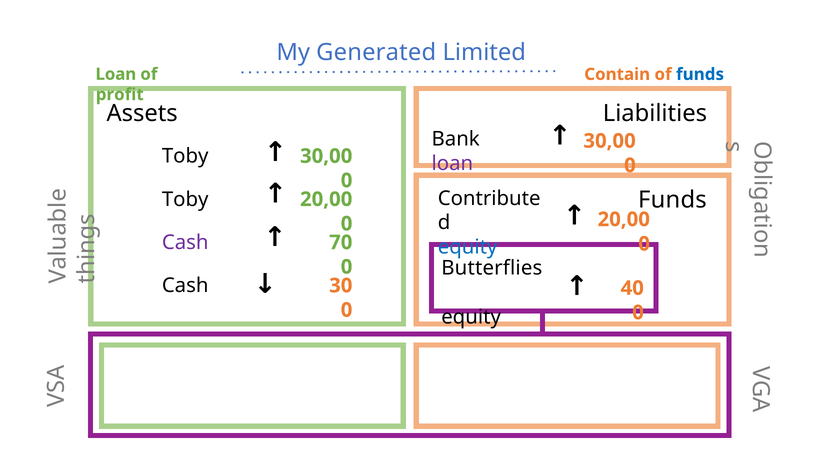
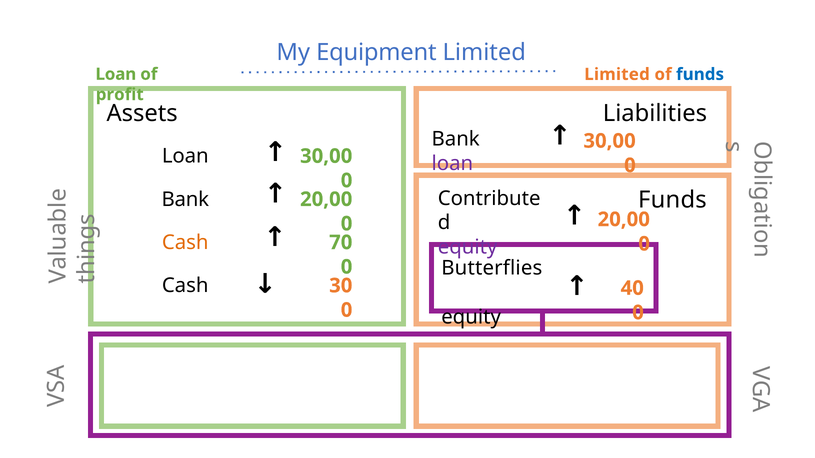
Generated: Generated -> Equipment
Contain at (617, 74): Contain -> Limited
Toby at (185, 156): Toby -> Loan
Toby at (185, 199): Toby -> Bank
Cash at (185, 243) colour: purple -> orange
equity at (468, 247) colour: blue -> purple
